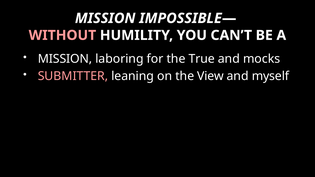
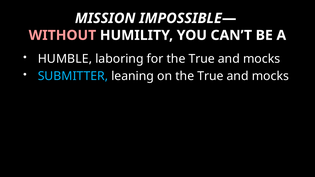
MISSION at (65, 59): MISSION -> HUMBLE
SUBMITTER colour: pink -> light blue
on the View: View -> True
myself at (270, 76): myself -> mocks
